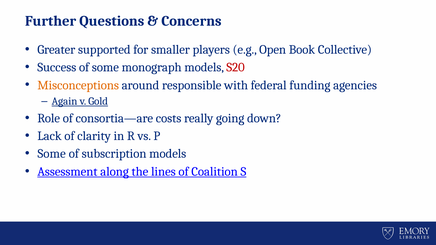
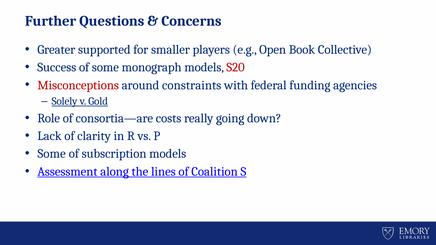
Misconceptions colour: orange -> red
responsible: responsible -> constraints
Again: Again -> Solely
